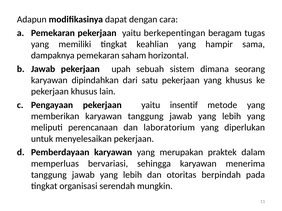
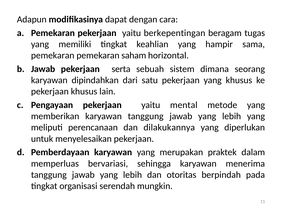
dampaknya at (53, 56): dampaknya -> pemekaran
upah: upah -> serta
insentif: insentif -> mental
laboratorium: laboratorium -> dilakukannya
